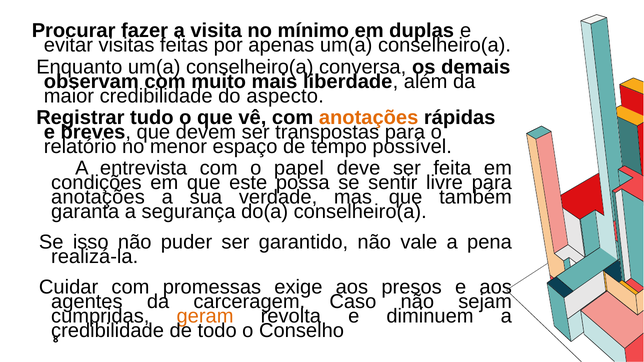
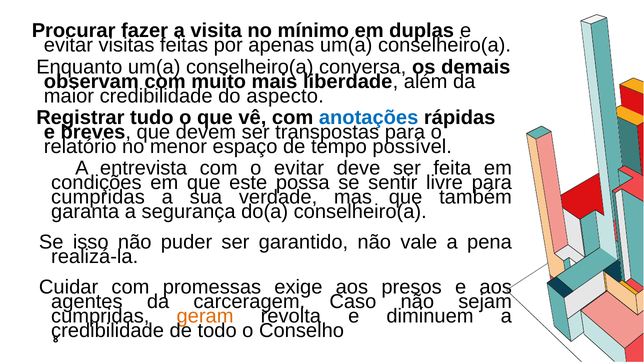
anotações at (369, 118) colour: orange -> blue
o papel: papel -> evitar
anotações at (98, 197): anotações -> cumpridas
